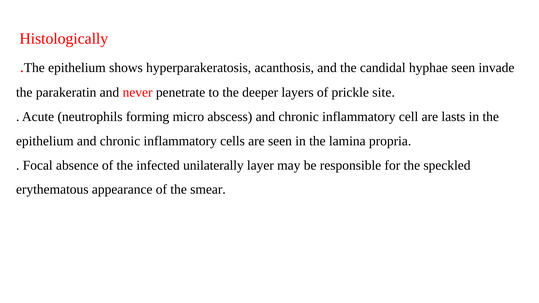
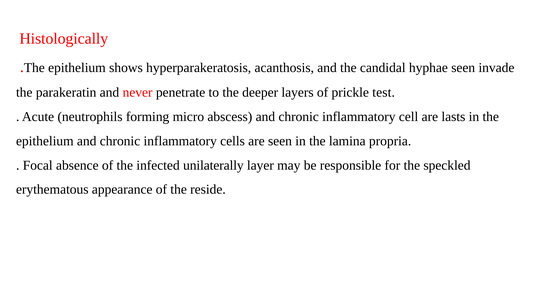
site: site -> test
smear: smear -> reside
